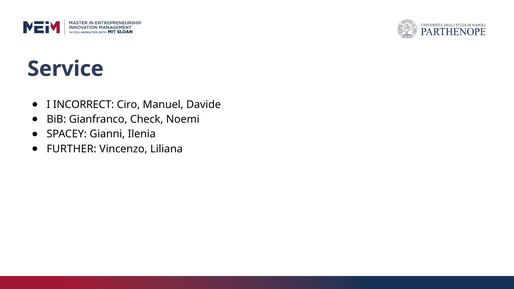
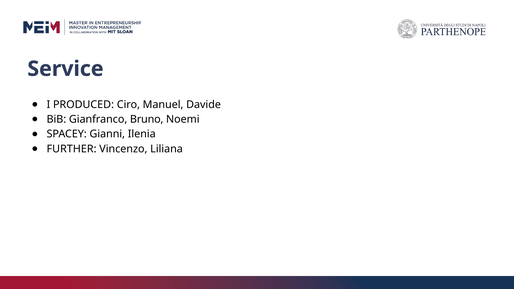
INCORRECT: INCORRECT -> PRODUCED
Check: Check -> Bruno
